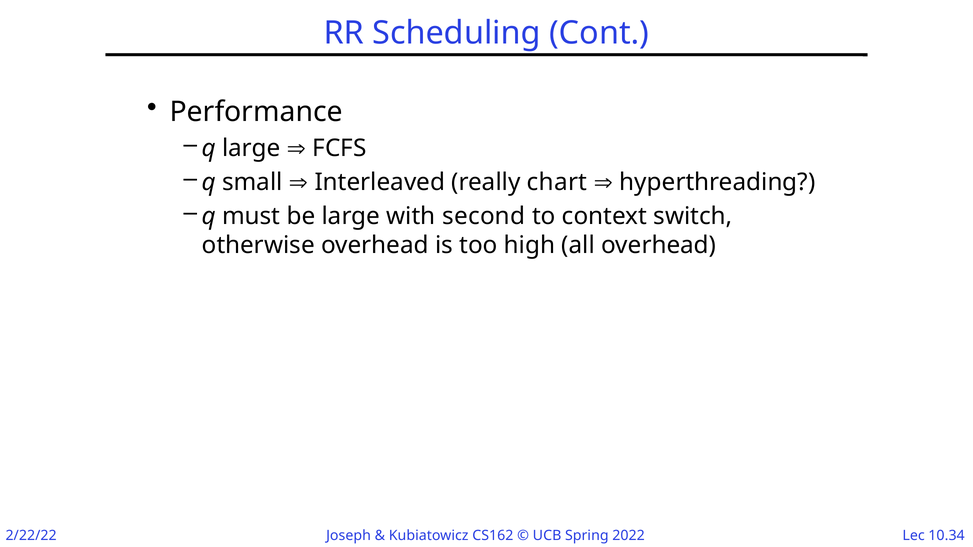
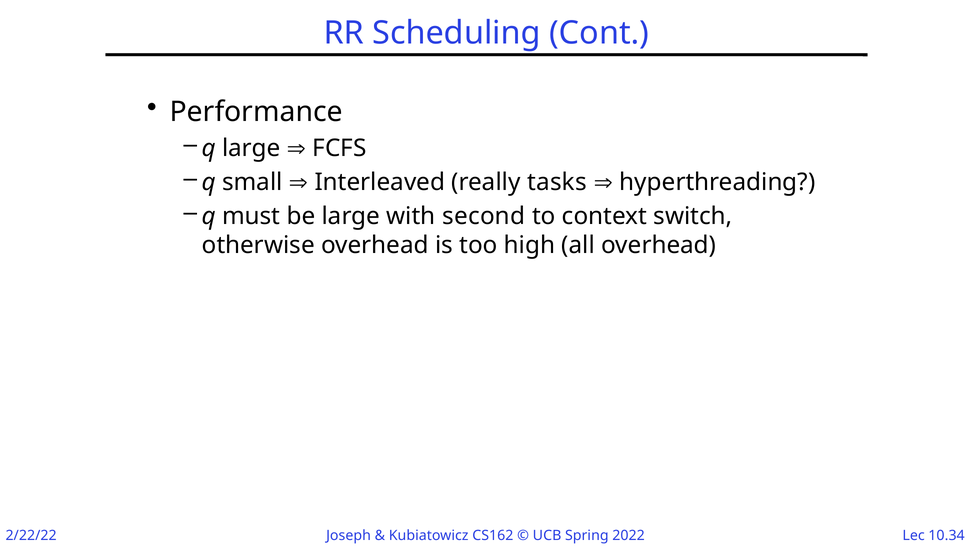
chart: chart -> tasks
